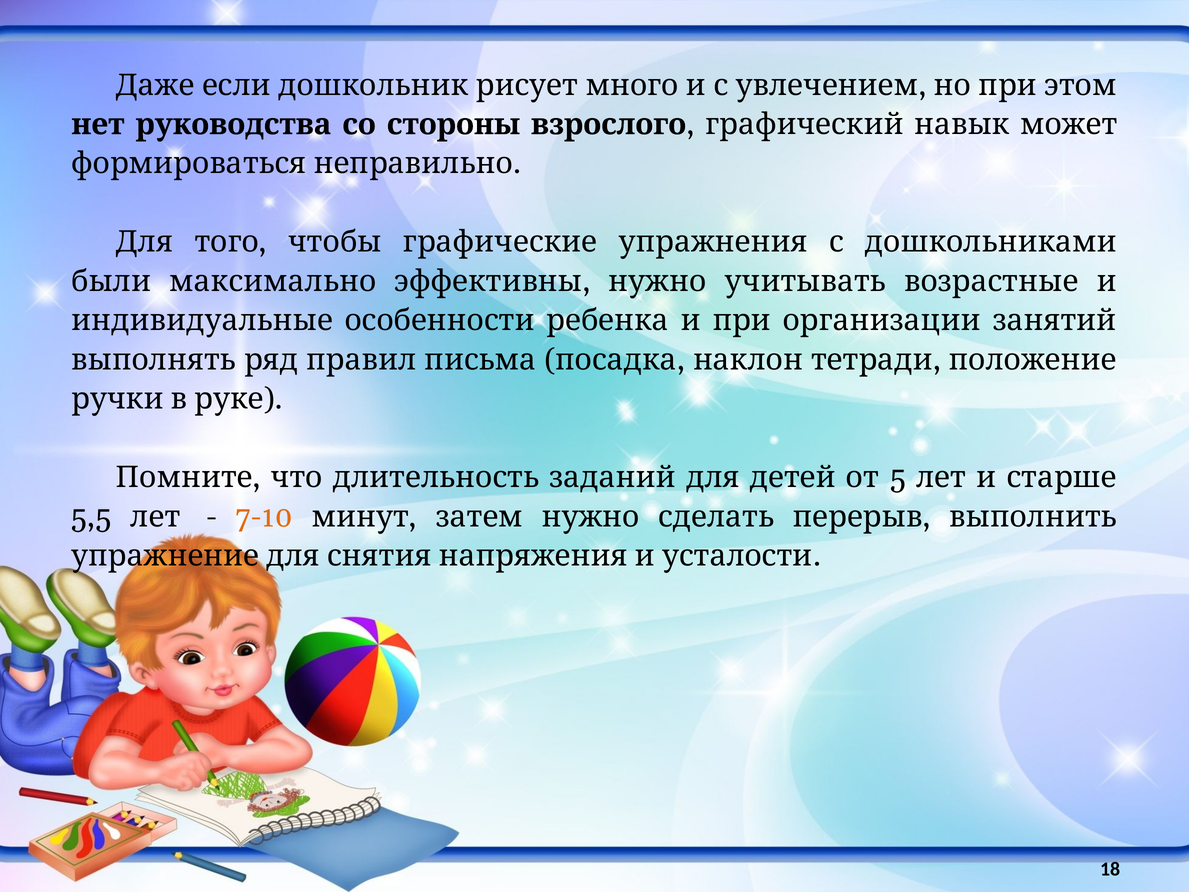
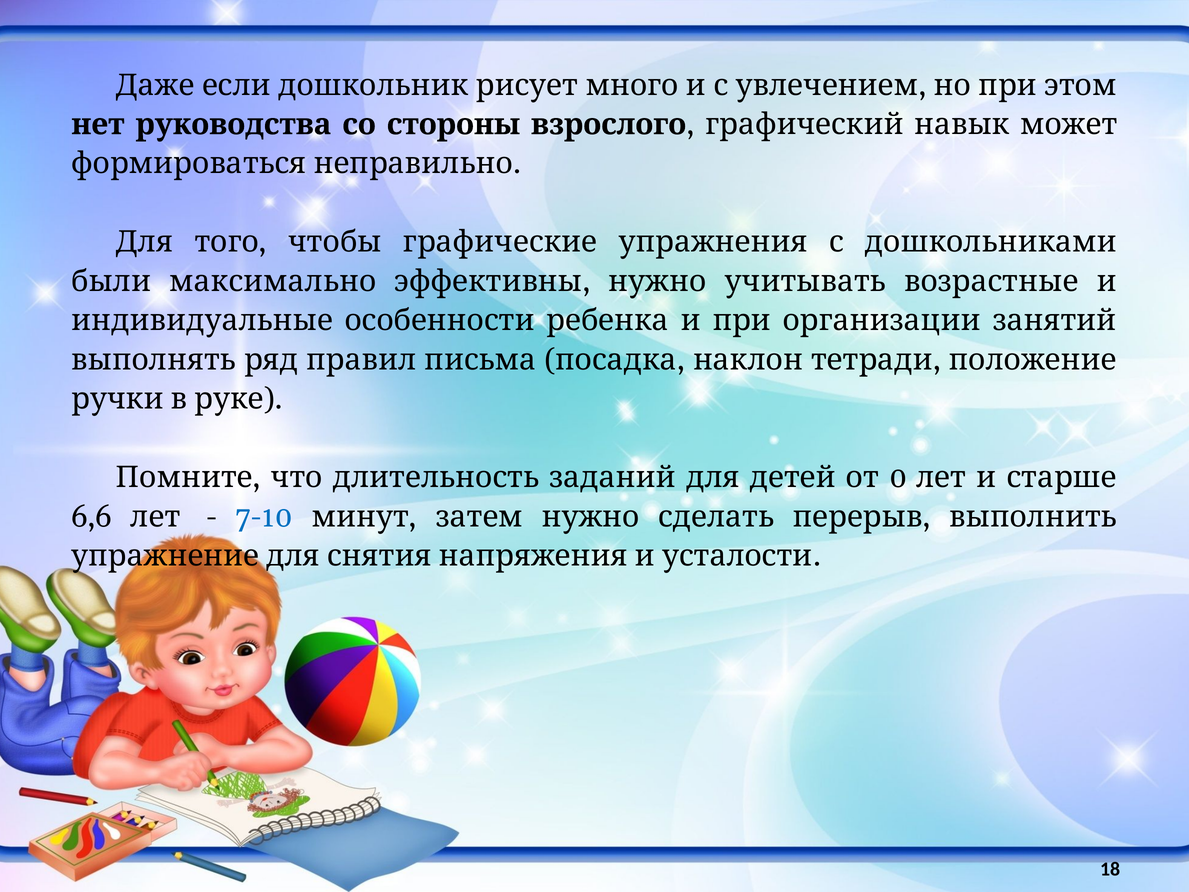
5: 5 -> 0
5,5: 5,5 -> 6,6
7-10 colour: orange -> blue
